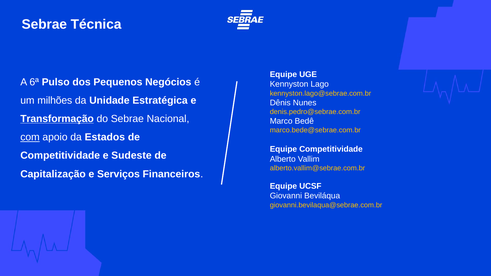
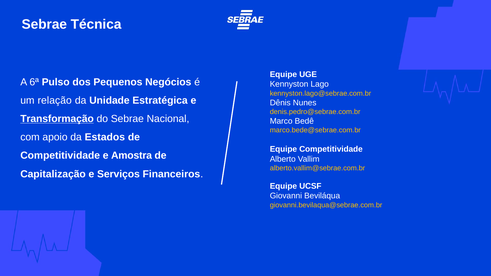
milhões: milhões -> relação
com underline: present -> none
Sudeste: Sudeste -> Amostra
